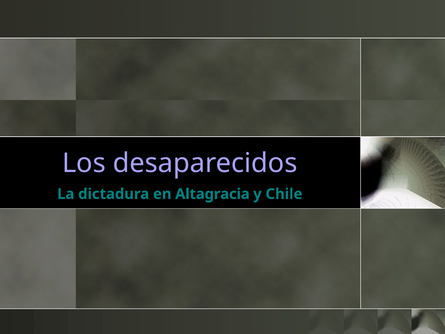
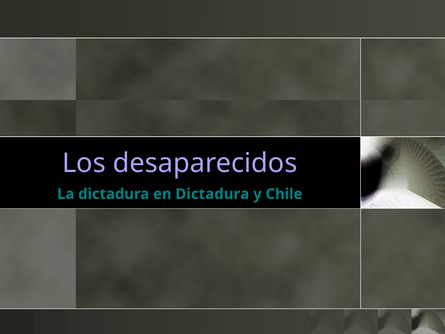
en Altagracia: Altagracia -> Dictadura
